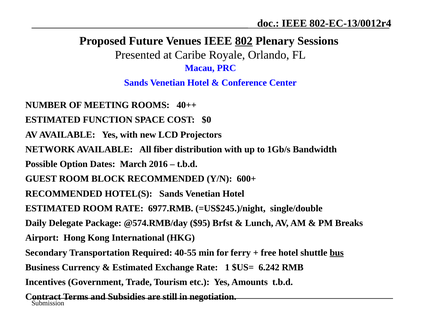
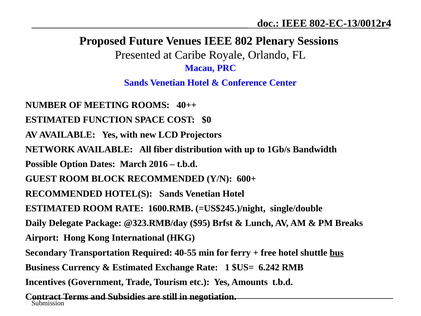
802 underline: present -> none
6977.RMB: 6977.RMB -> 1600.RMB
@574.RMB/day: @574.RMB/day -> @323.RMB/day
